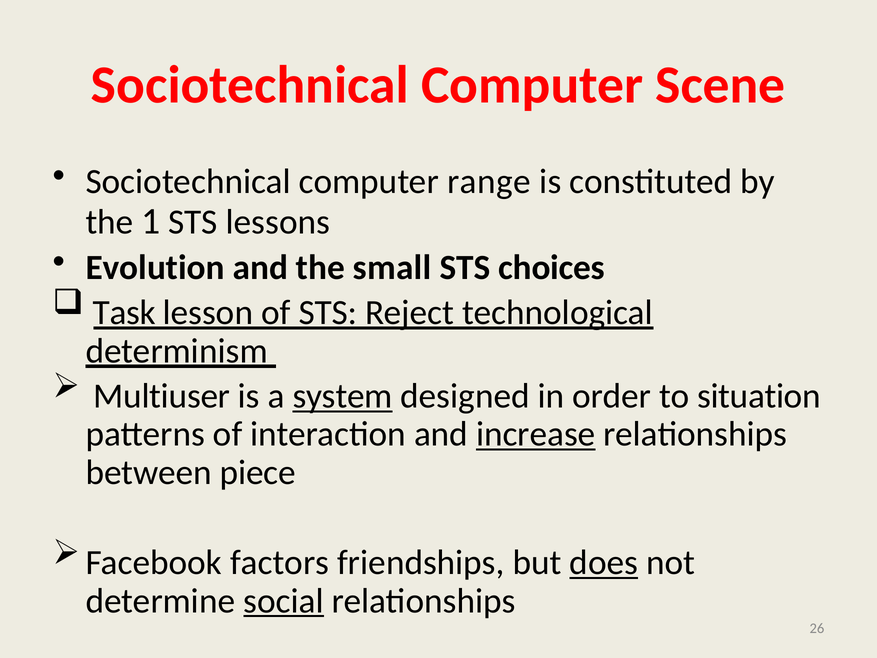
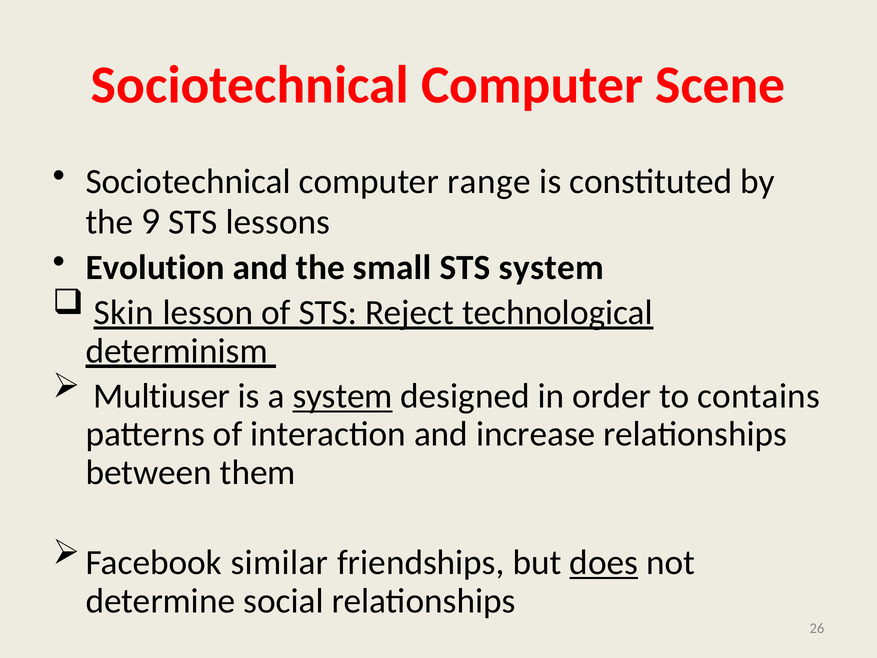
1: 1 -> 9
STS choices: choices -> system
Task: Task -> Skin
situation: situation -> contains
increase underline: present -> none
piece: piece -> them
factors: factors -> similar
social underline: present -> none
